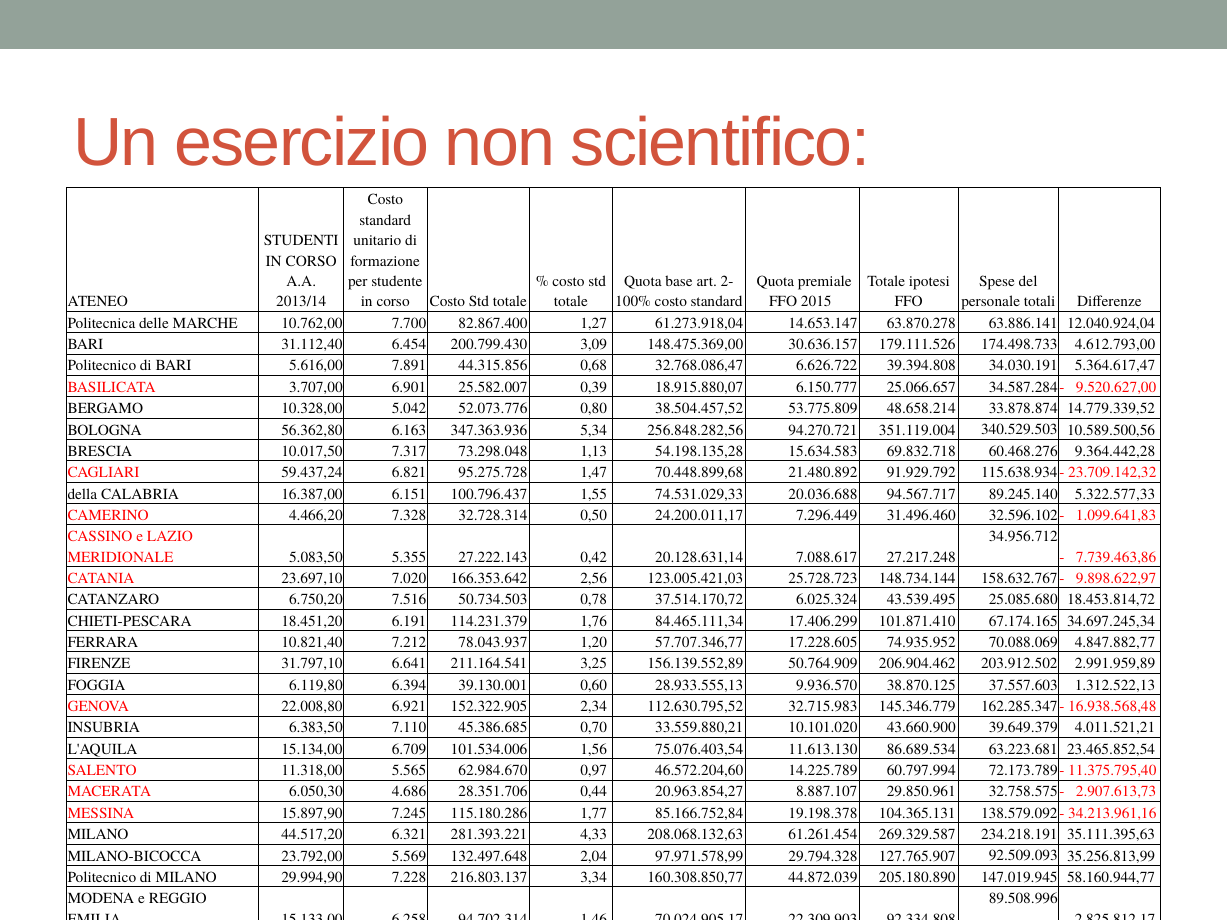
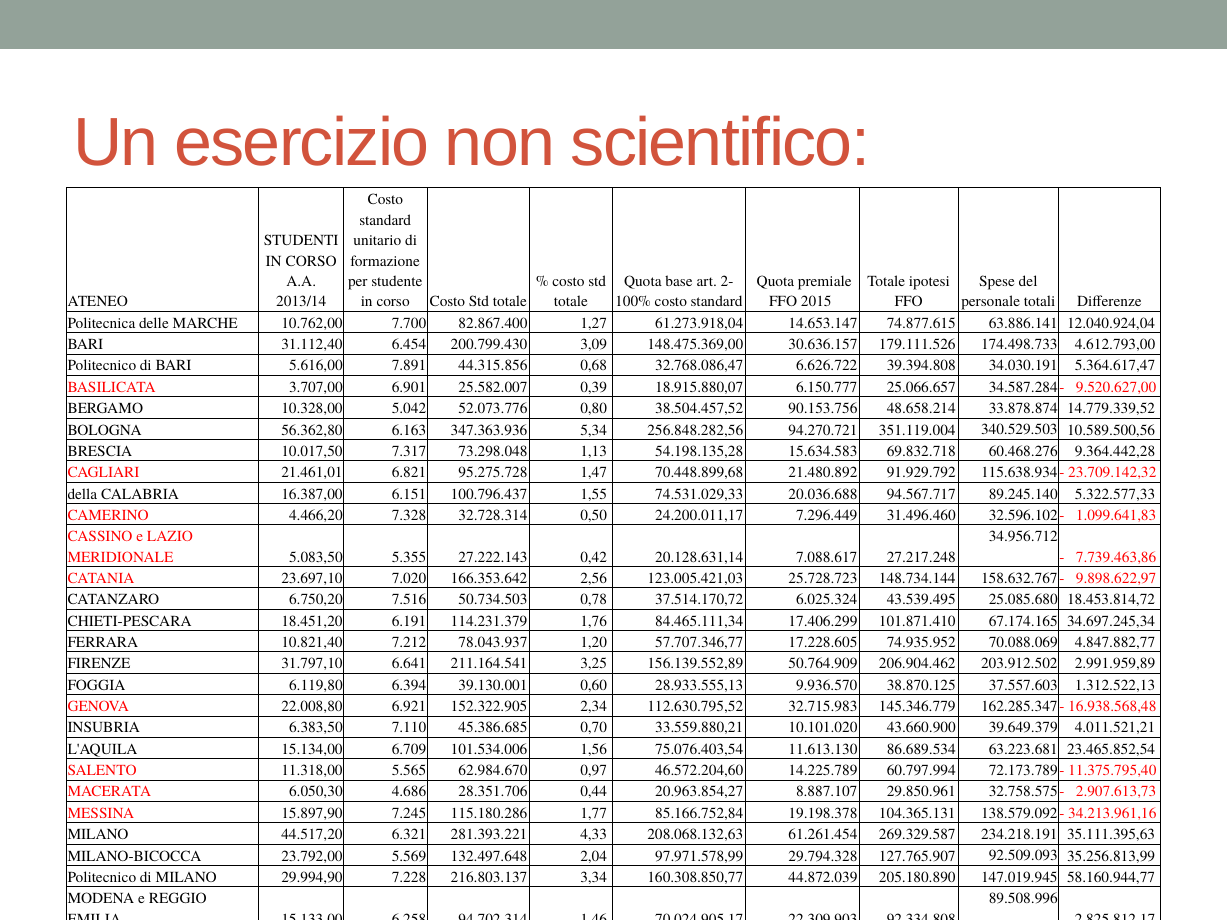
63.870.278: 63.870.278 -> 74.877.615
53.775.809: 53.775.809 -> 90.153.756
59.437,24: 59.437,24 -> 21.461,01
